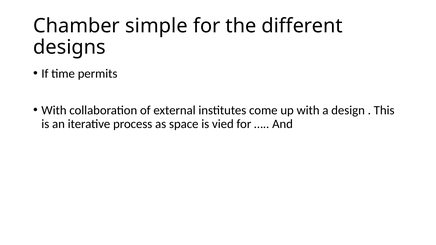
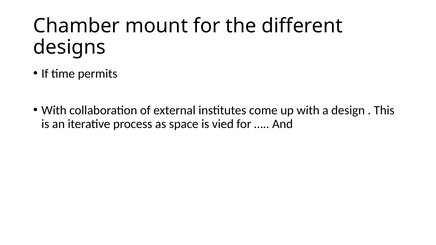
simple: simple -> mount
